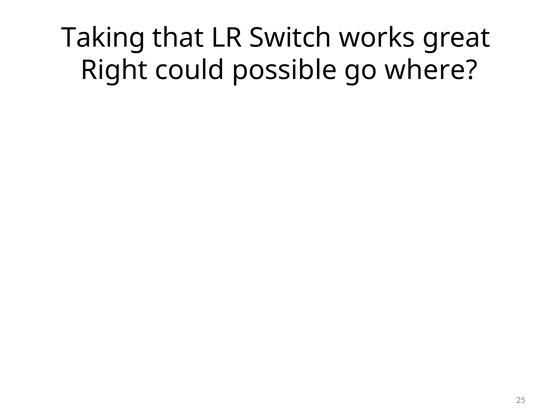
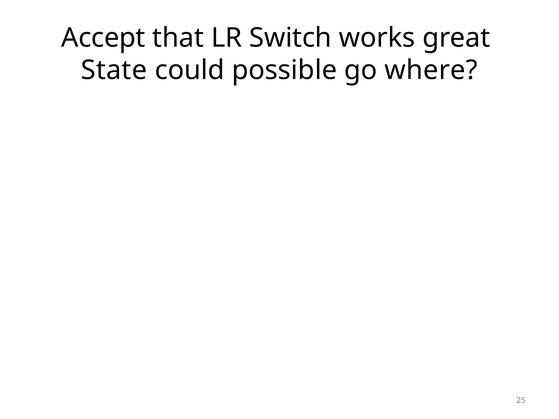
Taking: Taking -> Accept
Right: Right -> State
